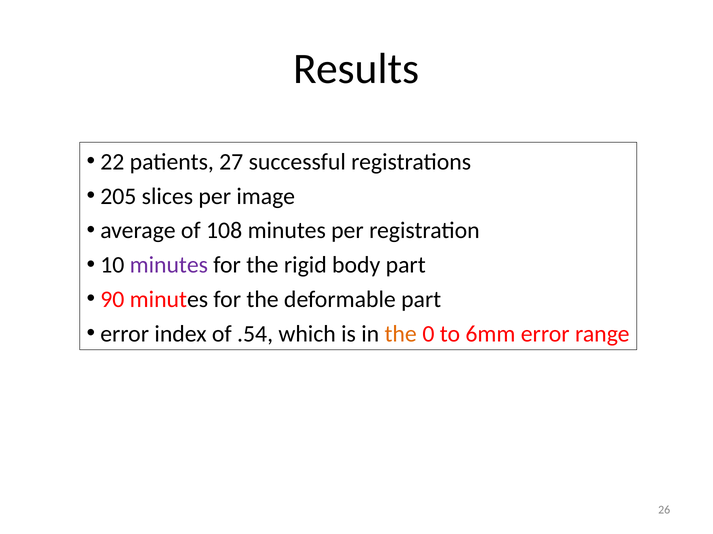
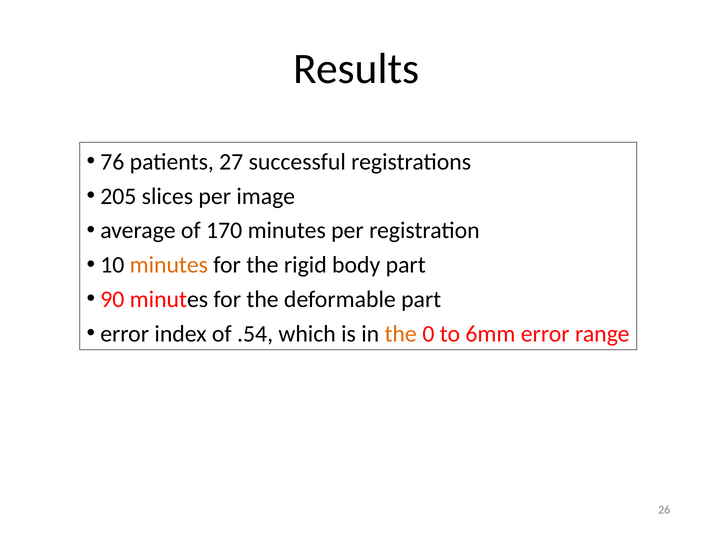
22: 22 -> 76
108: 108 -> 170
minutes at (169, 265) colour: purple -> orange
